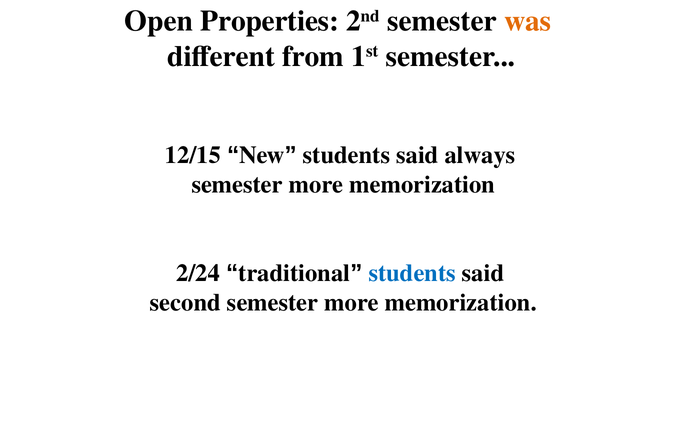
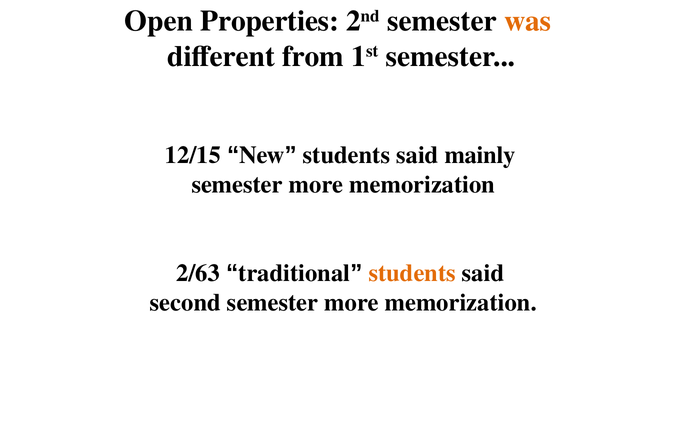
always: always -> mainly
2/24: 2/24 -> 2/63
students at (412, 273) colour: blue -> orange
